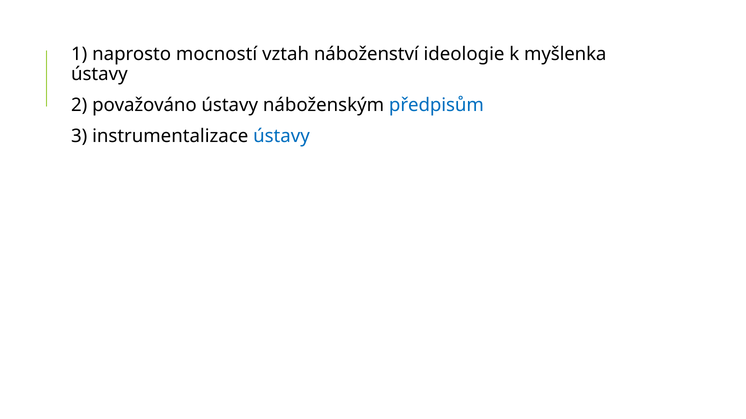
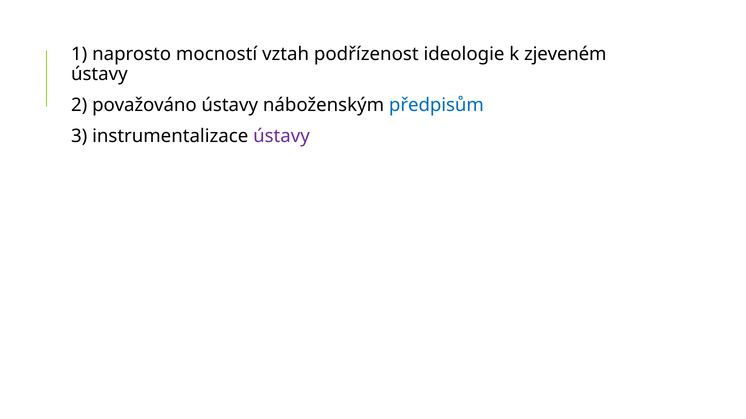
náboženství: náboženství -> podřízenost
myšlenka: myšlenka -> zjeveném
ústavy at (281, 136) colour: blue -> purple
